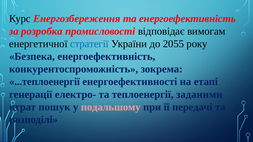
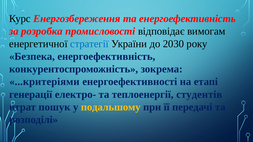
2055: 2055 -> 2030
...теплоенергії: ...теплоенергії -> ...критеріями
заданими: заданими -> студентів
подальшому colour: pink -> yellow
